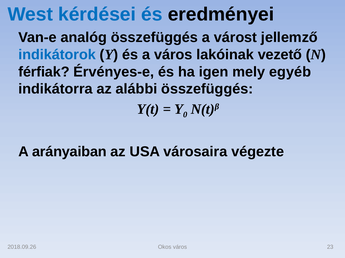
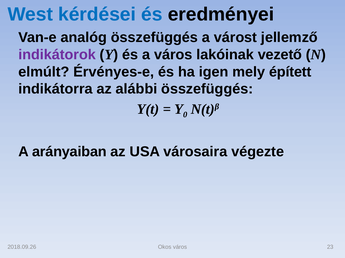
indikátorok colour: blue -> purple
férfiak: férfiak -> elmúlt
egyéb: egyéb -> épített
